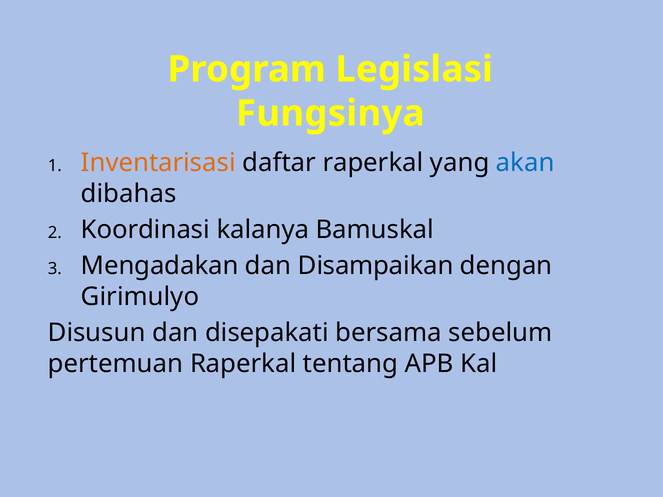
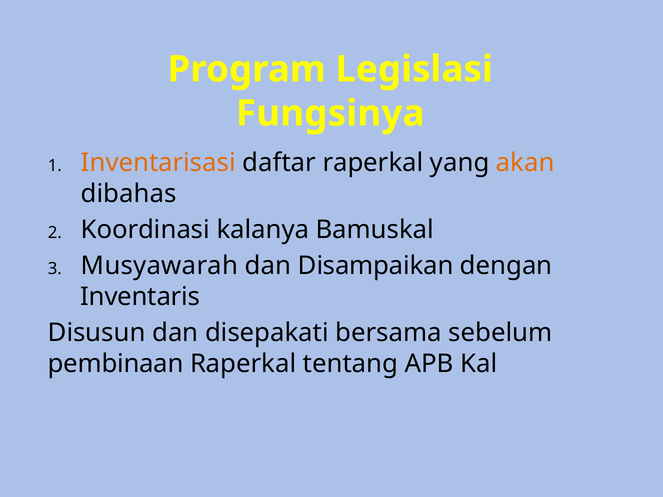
akan colour: blue -> orange
Mengadakan: Mengadakan -> Musyawarah
Girimulyo: Girimulyo -> Inventaris
pertemuan: pertemuan -> pembinaan
